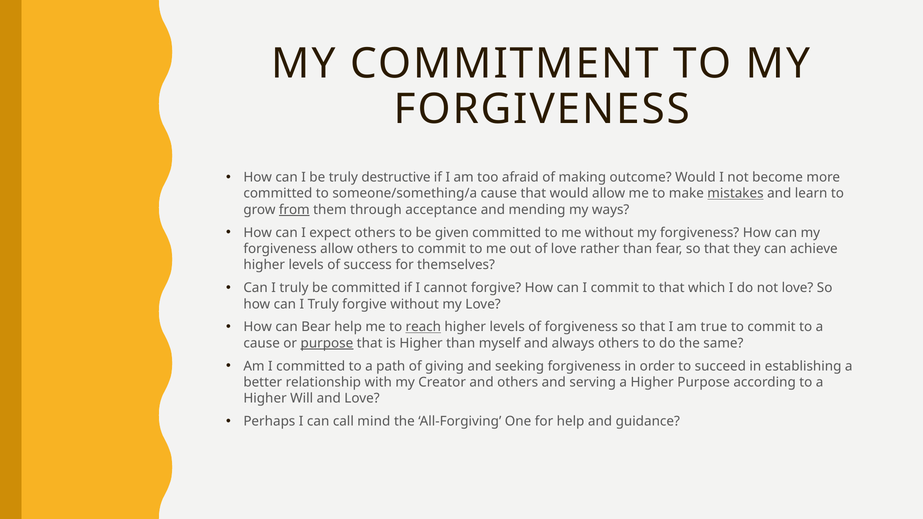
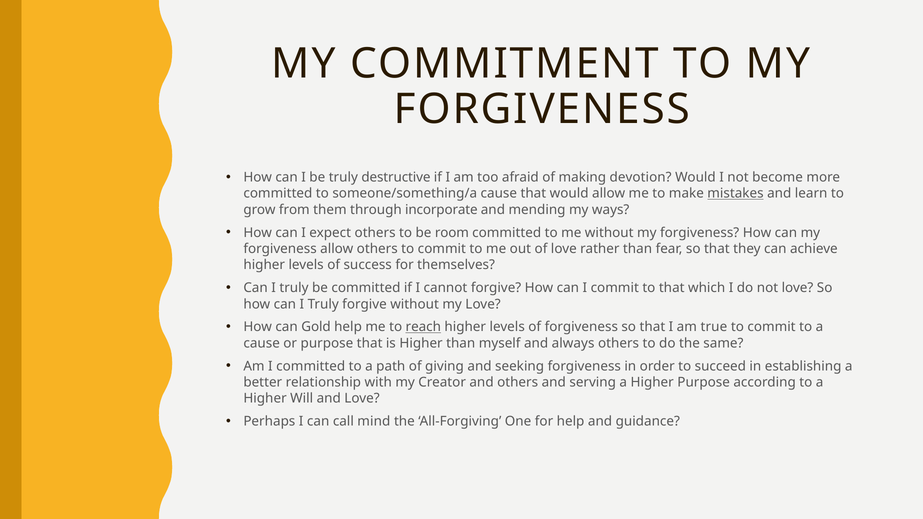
outcome: outcome -> devotion
from underline: present -> none
acceptance: acceptance -> incorporate
given: given -> room
Bear: Bear -> Gold
purpose at (327, 343) underline: present -> none
